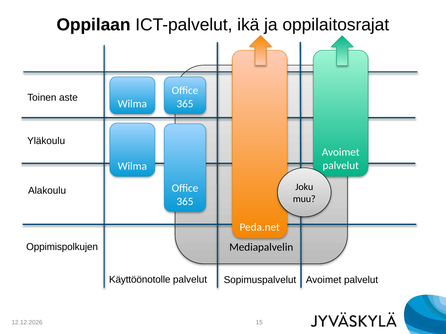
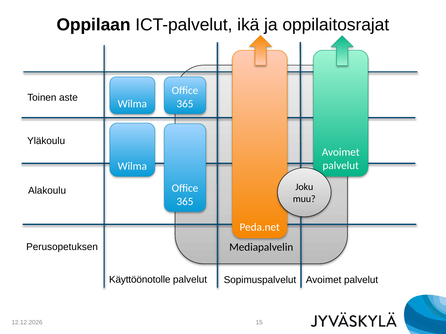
Oppimispolkujen: Oppimispolkujen -> Perusopetuksen
